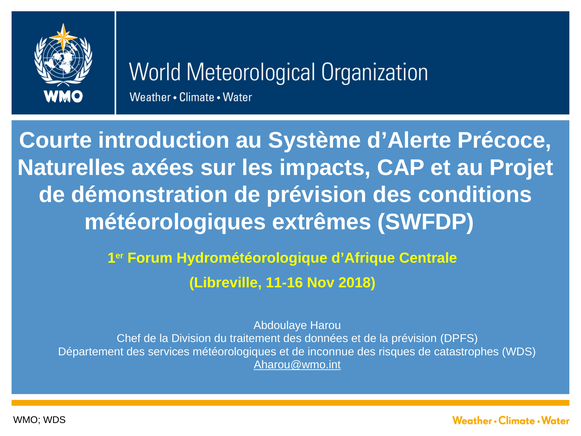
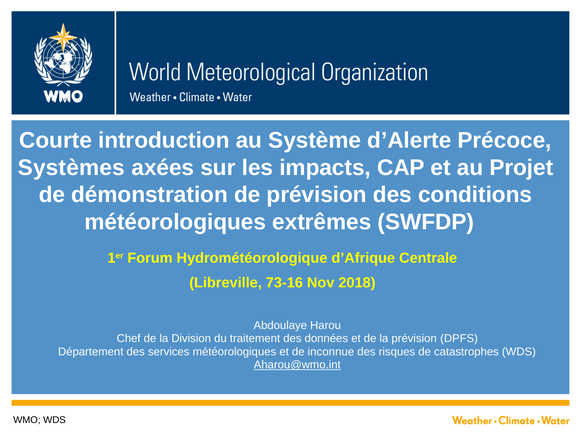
Naturelles: Naturelles -> Systèmes
11-16: 11-16 -> 73-16
